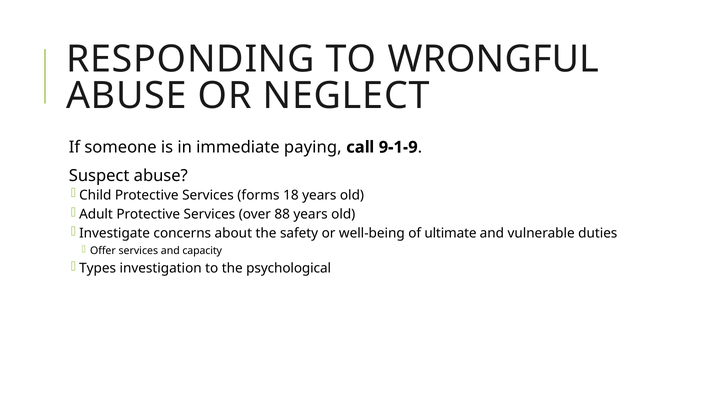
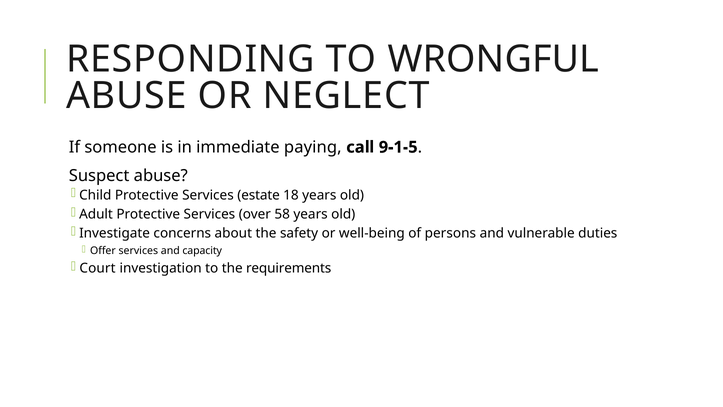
9-1-9: 9-1-9 -> 9-1-5
forms: forms -> estate
88: 88 -> 58
ultimate: ultimate -> persons
Types: Types -> Court
psychological: psychological -> requirements
